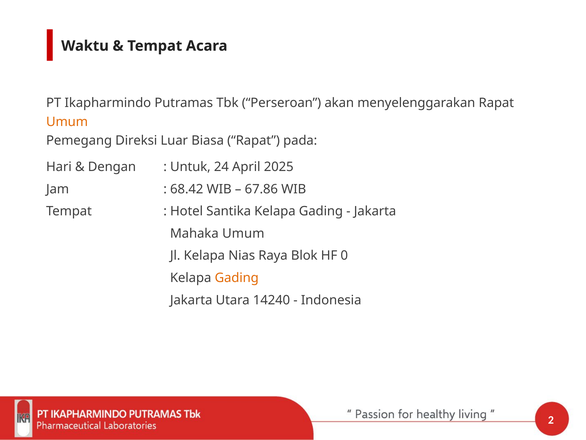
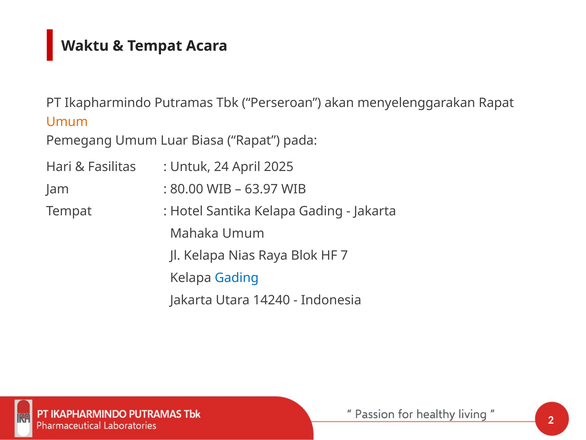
Pemegang Direksi: Direksi -> Umum
Dengan: Dengan -> Fasilitas
68.42: 68.42 -> 80.00
67.86: 67.86 -> 63.97
0: 0 -> 7
Gading at (237, 278) colour: orange -> blue
